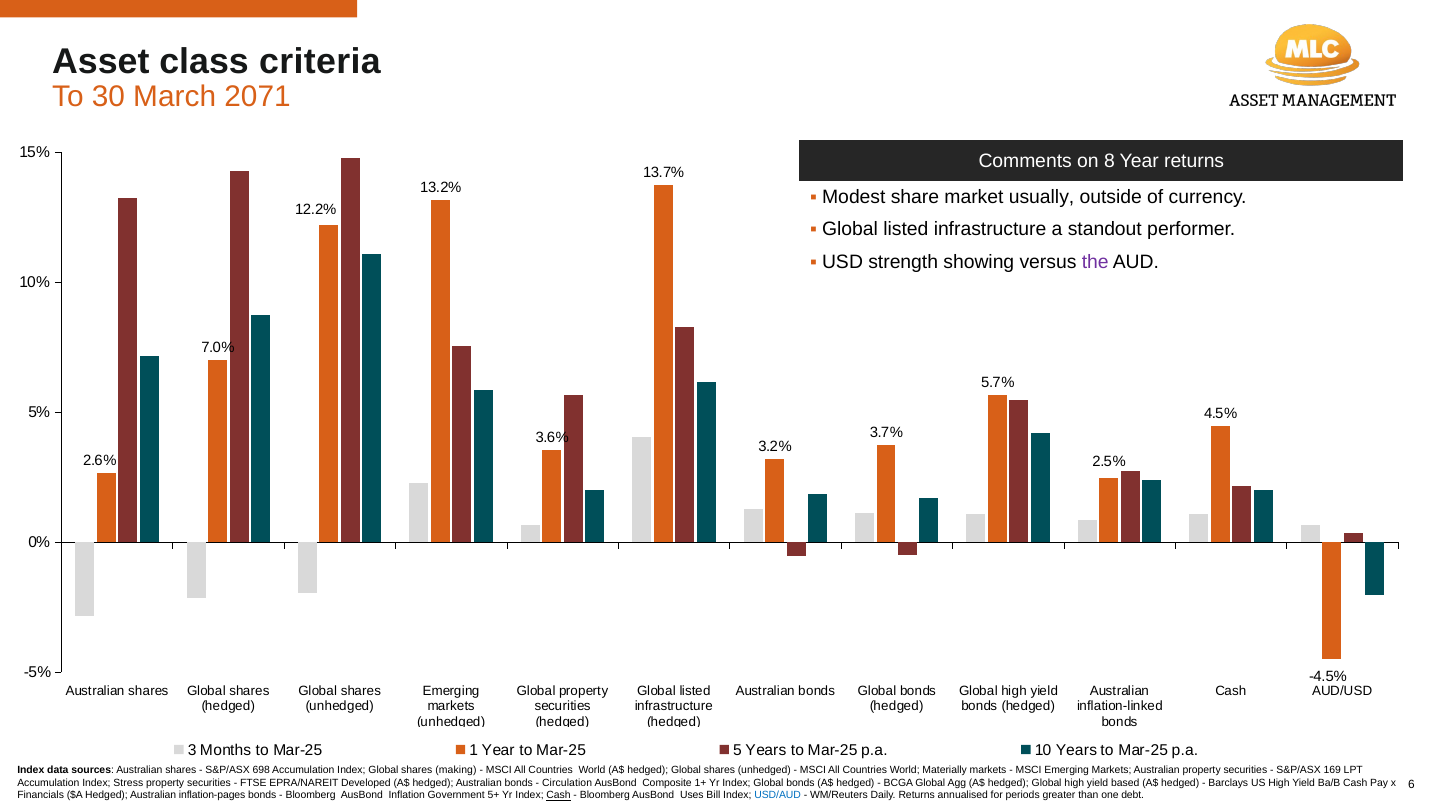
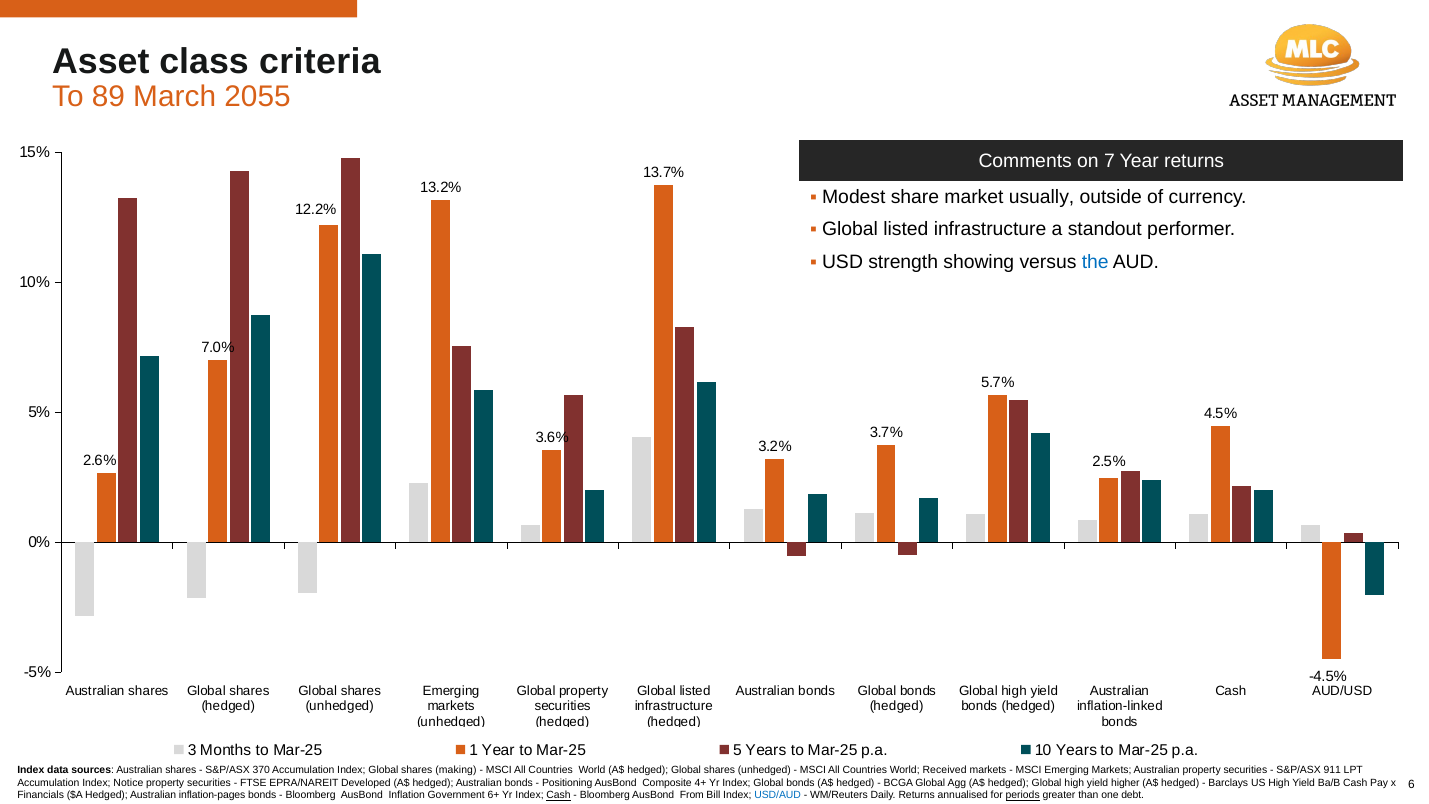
30: 30 -> 89
2071: 2071 -> 2055
8: 8 -> 7
the colour: purple -> blue
698: 698 -> 370
Materially: Materially -> Received
169: 169 -> 911
Stress: Stress -> Notice
Circulation: Circulation -> Positioning
1+: 1+ -> 4+
based: based -> higher
5+: 5+ -> 6+
Uses: Uses -> From
periods underline: none -> present
